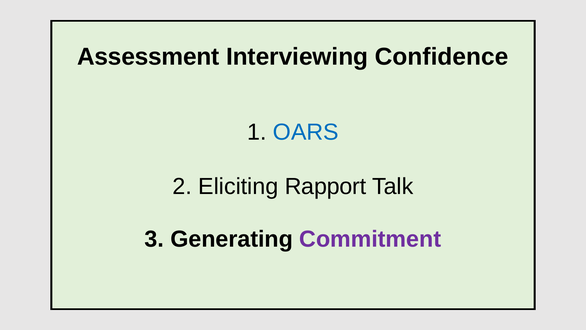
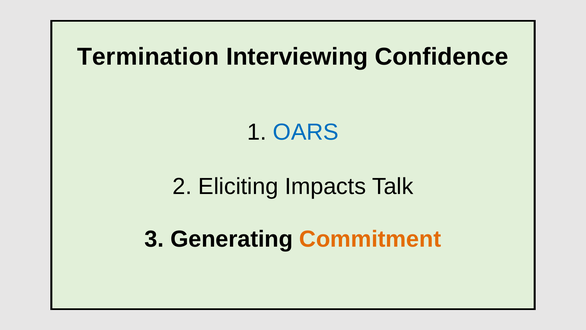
Assessment: Assessment -> Termination
Rapport: Rapport -> Impacts
Commitment colour: purple -> orange
